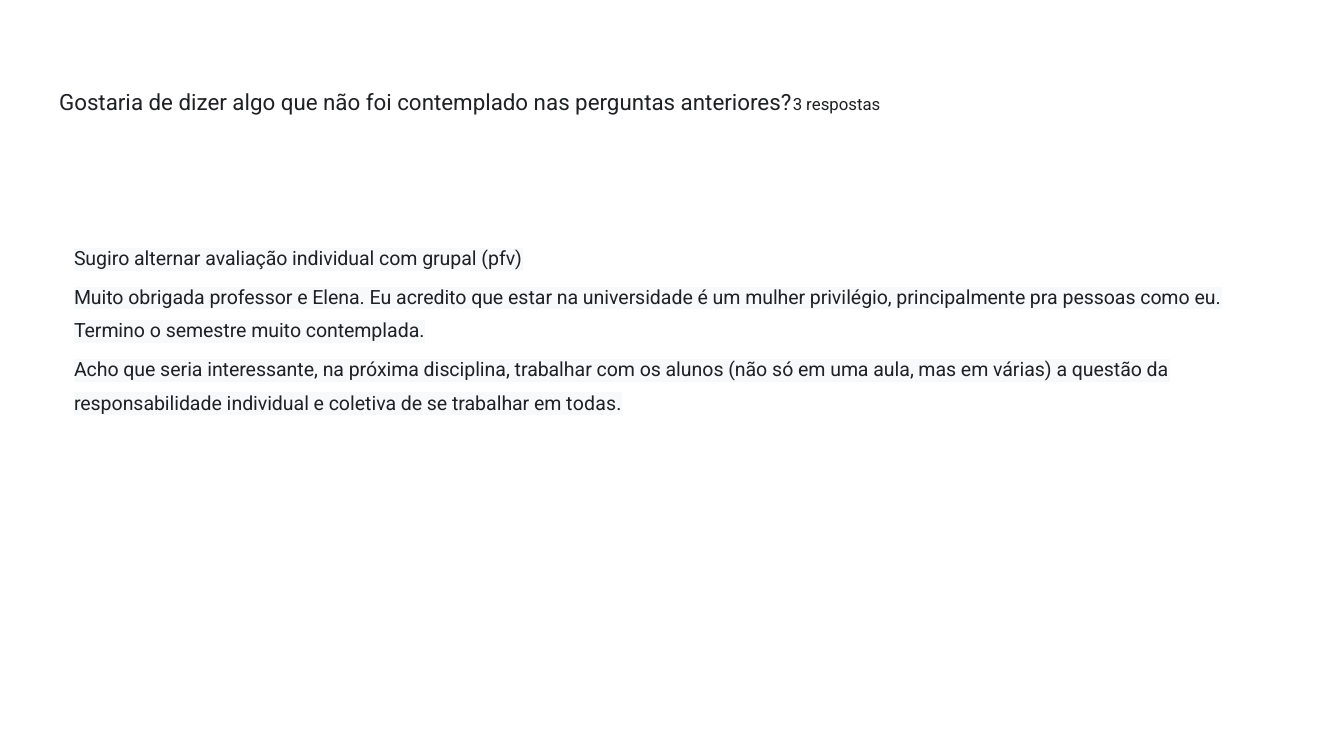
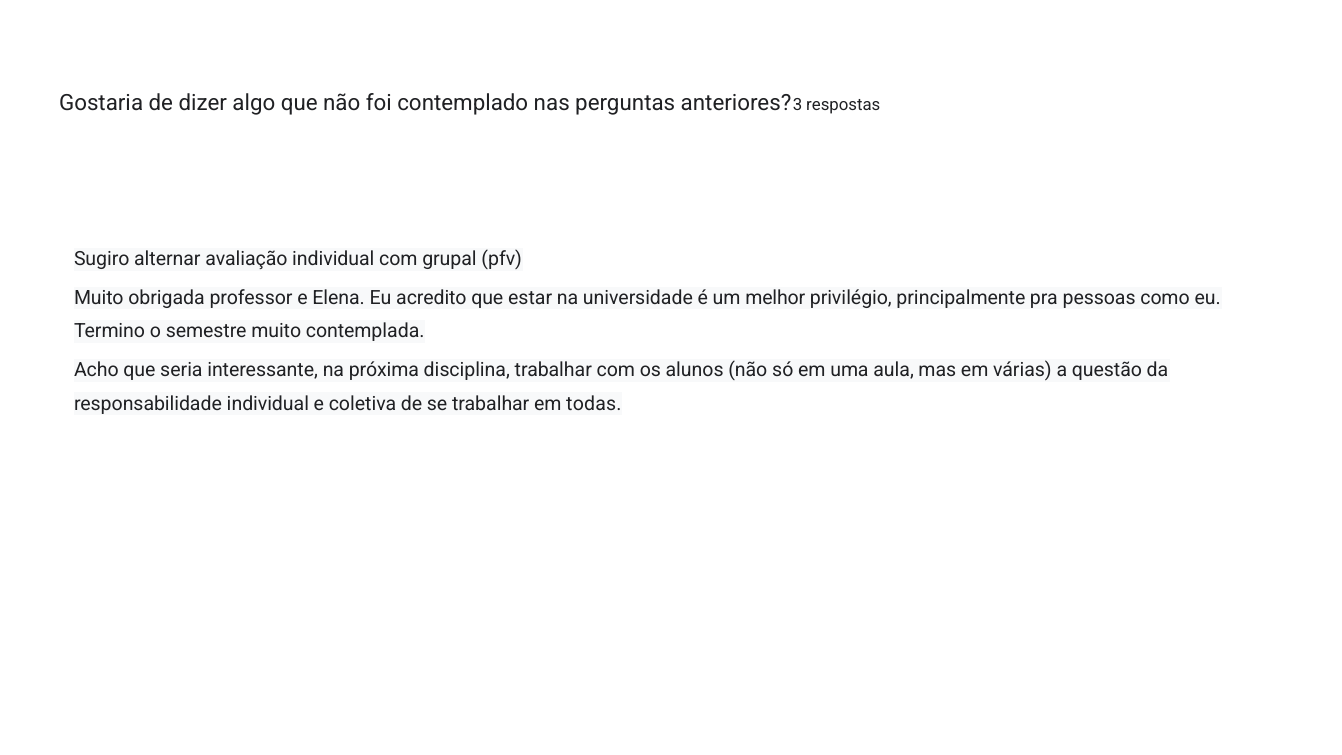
mulher: mulher -> melhor
